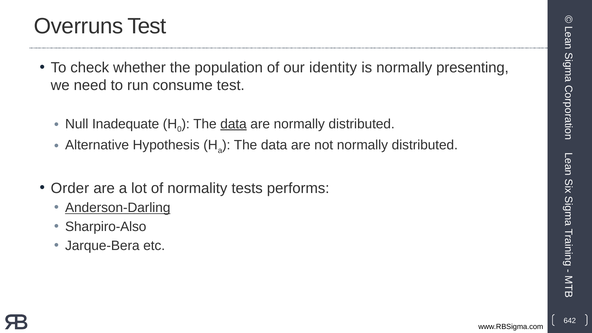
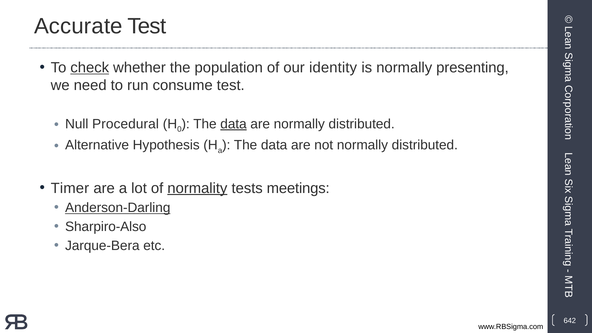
Overruns: Overruns -> Accurate
check underline: none -> present
Inadequate: Inadequate -> Procedural
Order: Order -> Timer
normality underline: none -> present
performs: performs -> meetings
